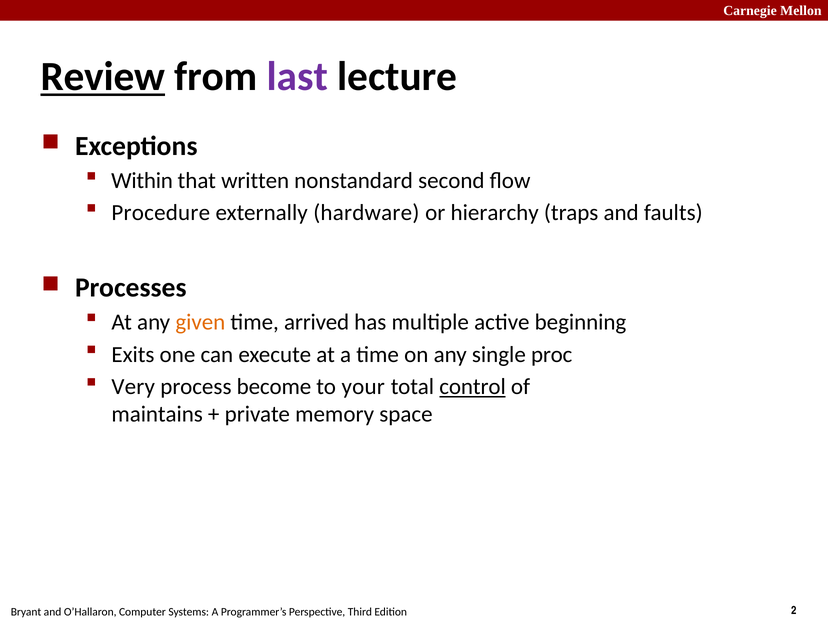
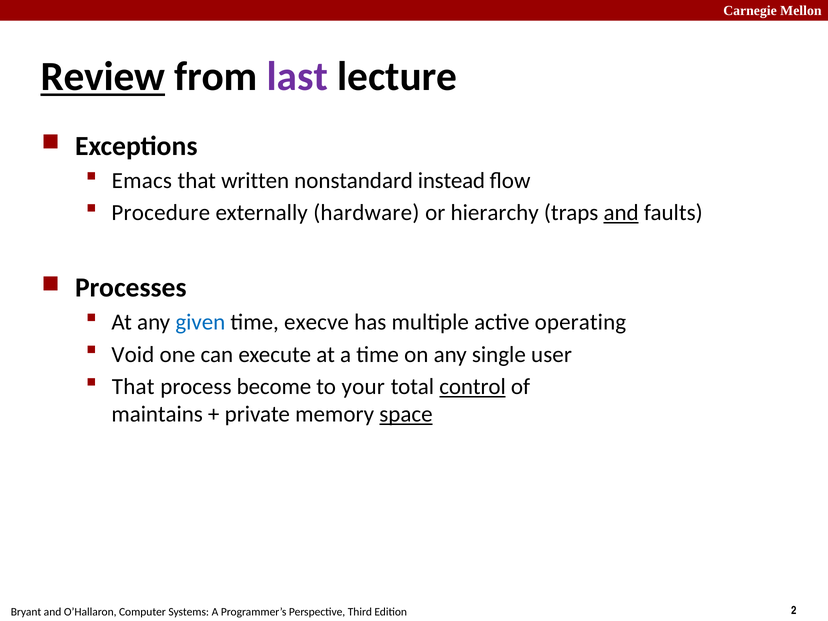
Within: Within -> Emacs
second: second -> instead
and at (621, 213) underline: none -> present
given colour: orange -> blue
arrived: arrived -> execve
beginning: beginning -> operating
Exits: Exits -> Void
proc: proc -> user
Very at (133, 387): Very -> That
space underline: none -> present
